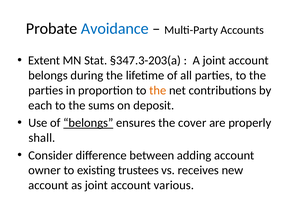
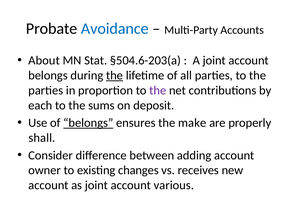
Extent: Extent -> About
§347.3-203(a: §347.3-203(a -> §504.6-203(a
the at (115, 76) underline: none -> present
the at (158, 91) colour: orange -> purple
cover: cover -> make
trustees: trustees -> changes
